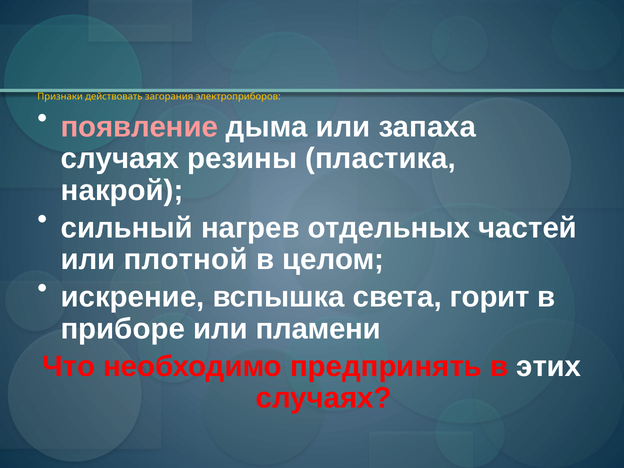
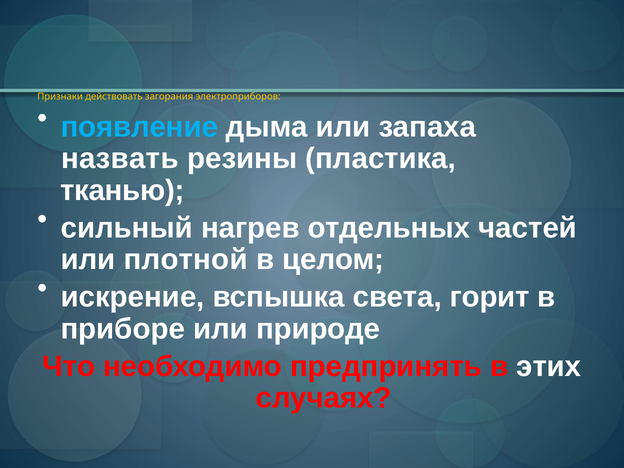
появление colour: pink -> light blue
случаях at (120, 159): случаях -> назвать
накрой: накрой -> тканью
пламени: пламени -> природе
